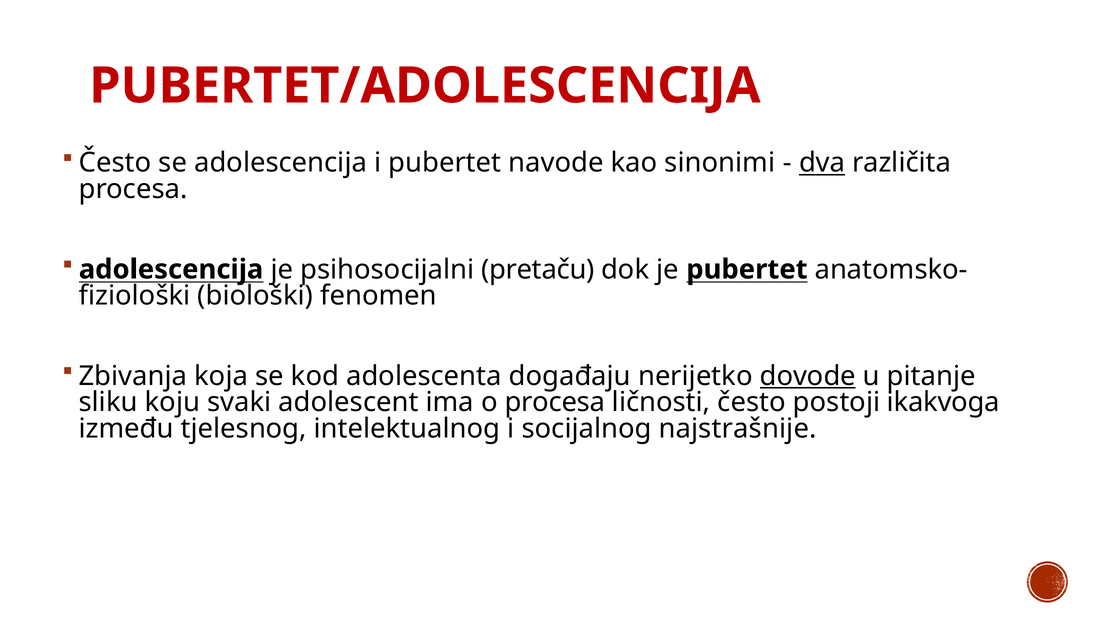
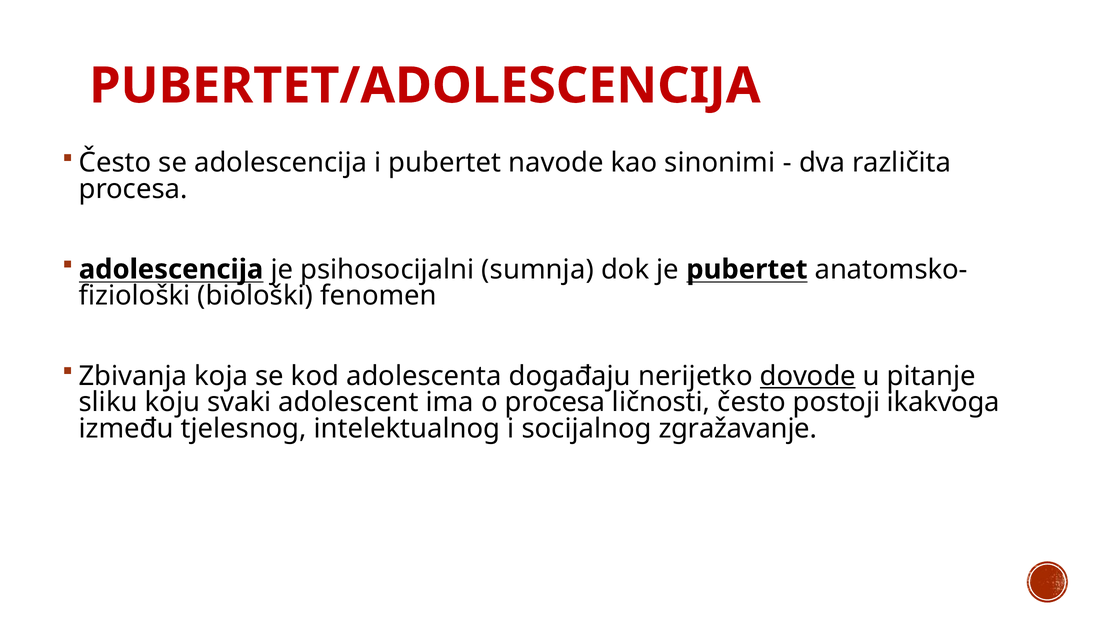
dva underline: present -> none
pretaču: pretaču -> sumnja
najstrašnije: najstrašnije -> zgražavanje
